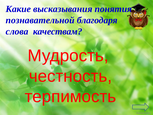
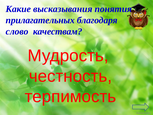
познавательной: познавательной -> прилагательных
слова: слова -> слово
